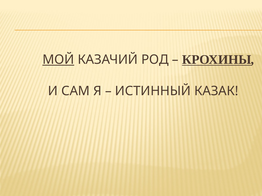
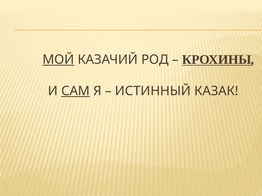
САМ underline: none -> present
